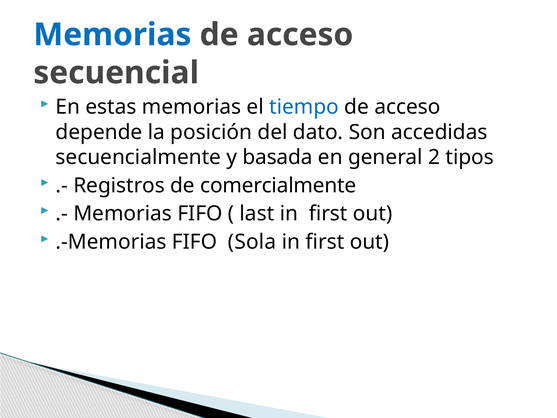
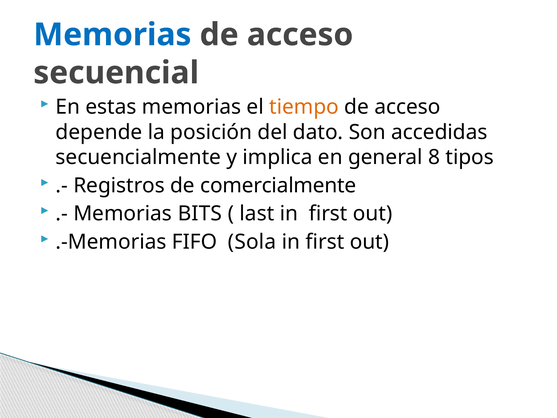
tiempo colour: blue -> orange
basada: basada -> implica
2: 2 -> 8
Memorias FIFO: FIFO -> BITS
